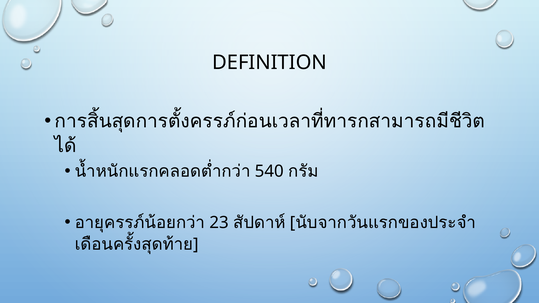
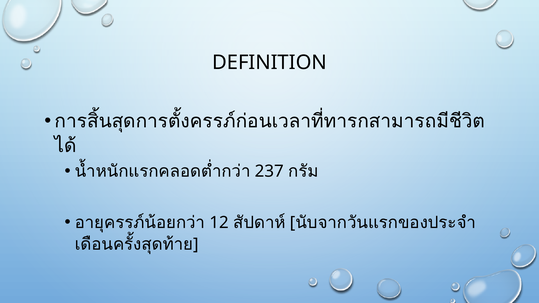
540: 540 -> 237
23: 23 -> 12
